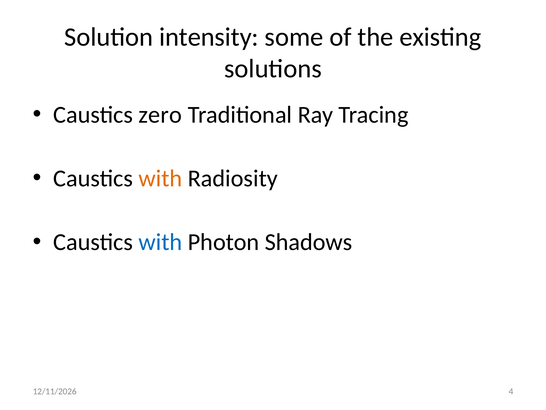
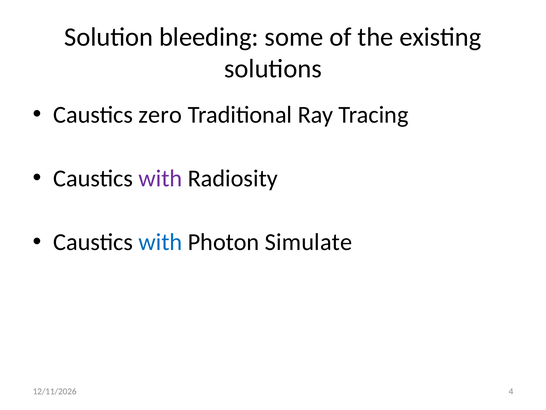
intensity: intensity -> bleeding
with at (160, 178) colour: orange -> purple
Shadows: Shadows -> Simulate
